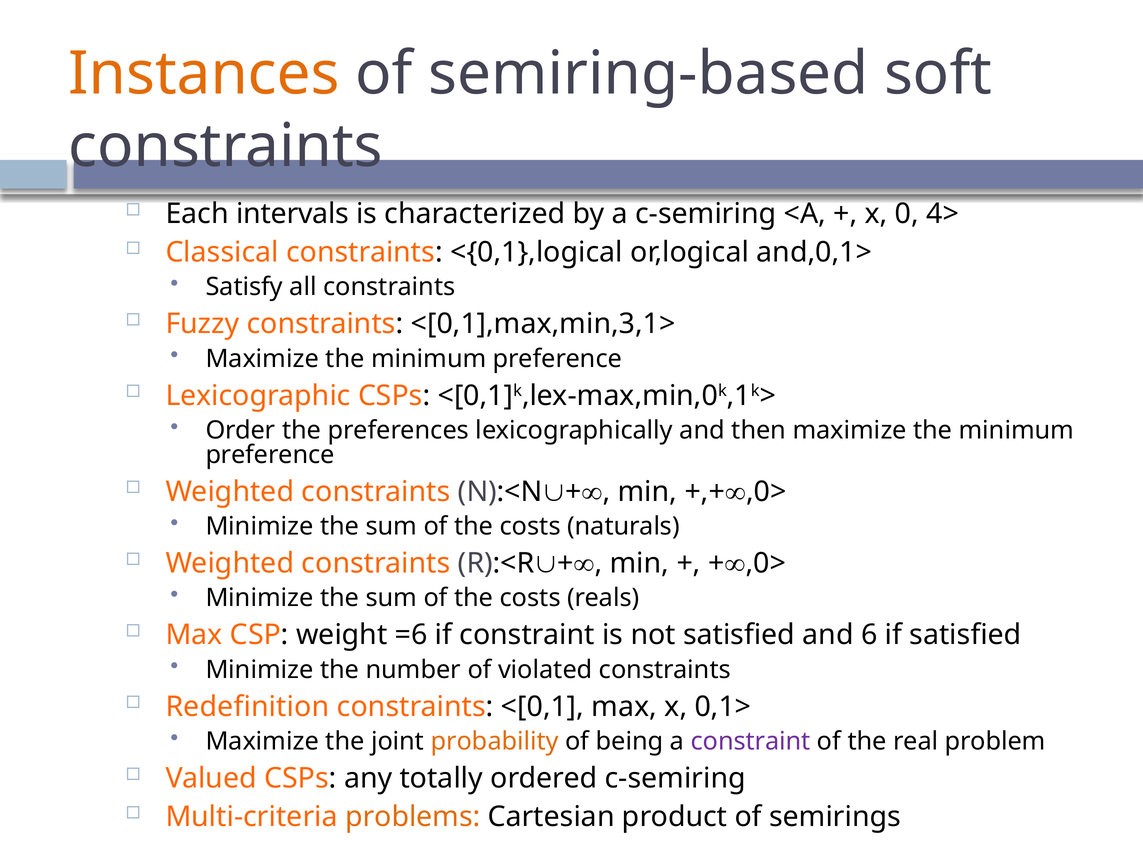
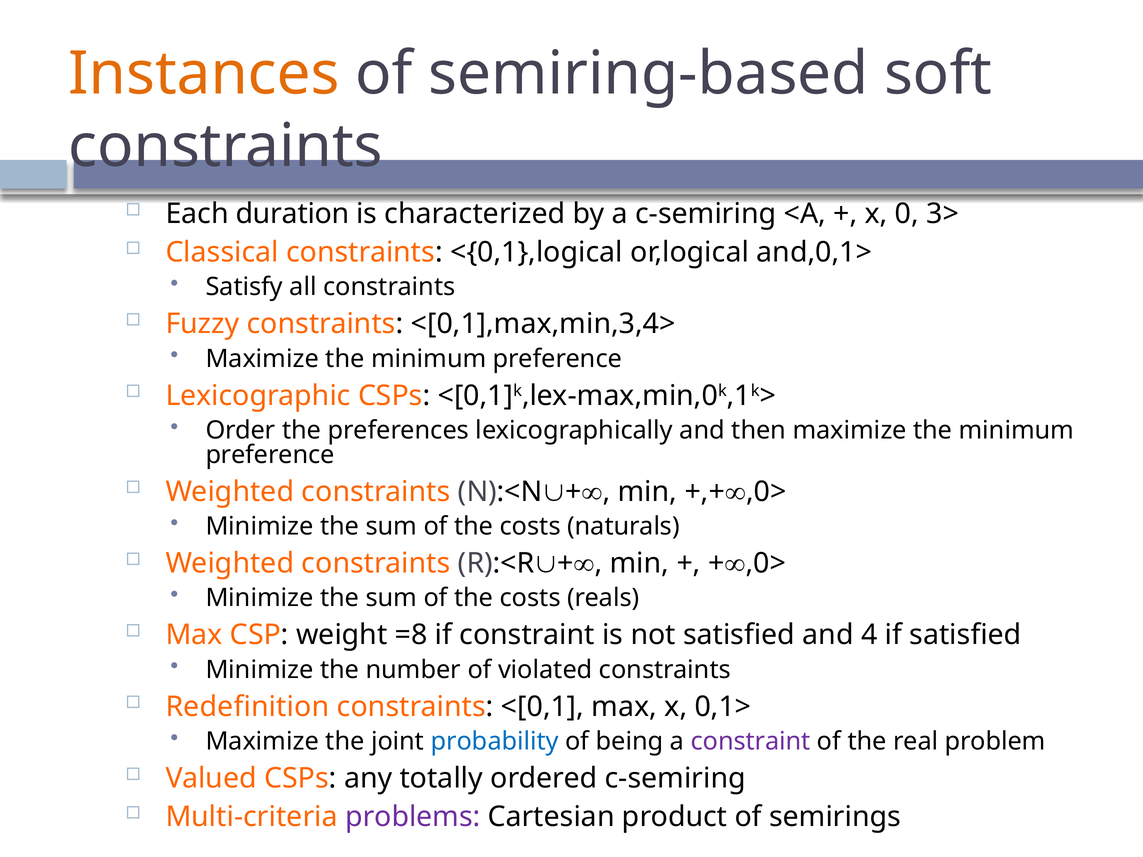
intervals: intervals -> duration
4>: 4> -> 3>
<[0,1],max,min,3,1>: <[0,1],max,min,3,1> -> <[0,1],max,min,3,4>
=6: =6 -> =8
6: 6 -> 4
probability colour: orange -> blue
problems colour: orange -> purple
